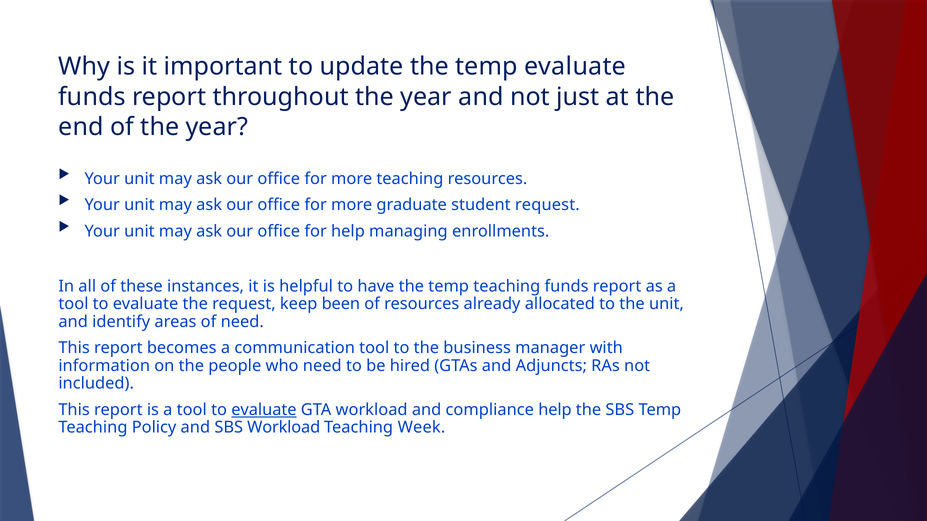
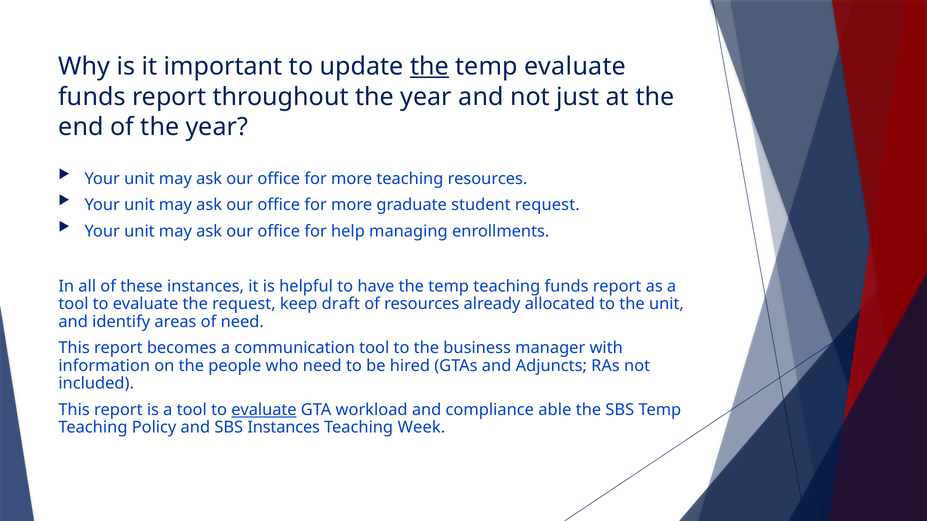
the at (429, 67) underline: none -> present
been: been -> draft
compliance help: help -> able
SBS Workload: Workload -> Instances
